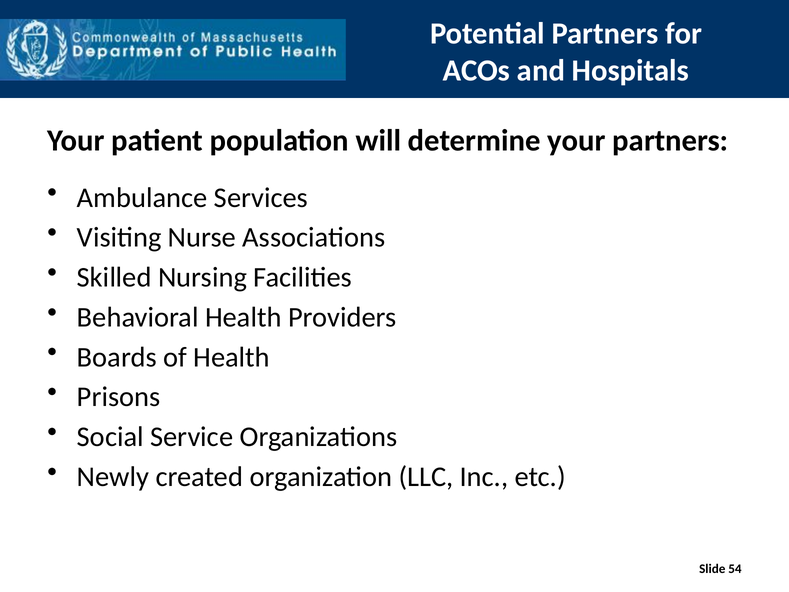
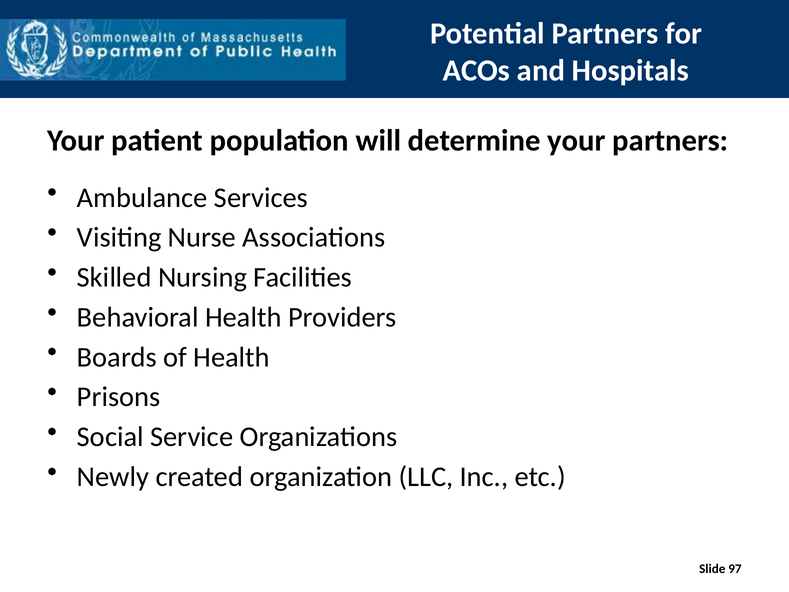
54: 54 -> 97
